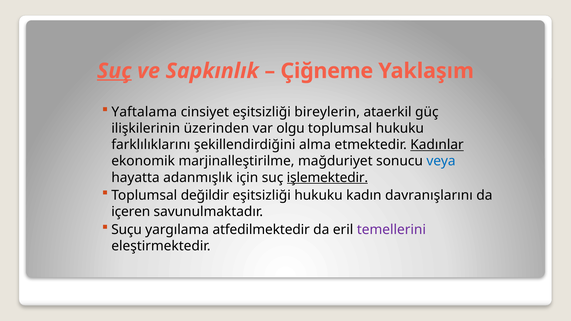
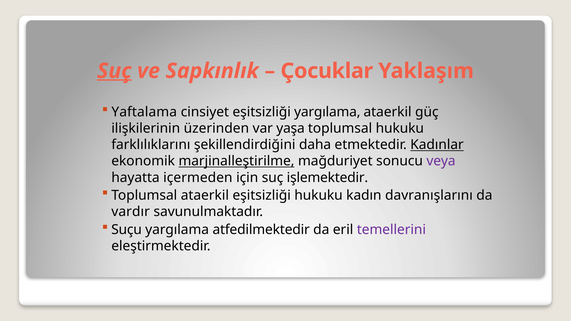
Çiğneme: Çiğneme -> Çocuklar
eşitsizliği bireylerin: bireylerin -> yargılama
olgu: olgu -> yaşa
alma: alma -> daha
marjinalleştirilme underline: none -> present
veya colour: blue -> purple
adanmışlık: adanmışlık -> içermeden
işlemektedir underline: present -> none
Toplumsal değildir: değildir -> ataerkil
içeren: içeren -> vardır
